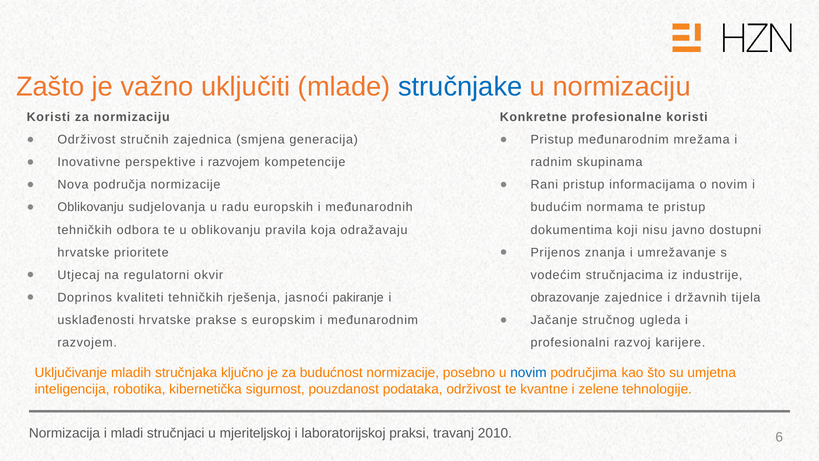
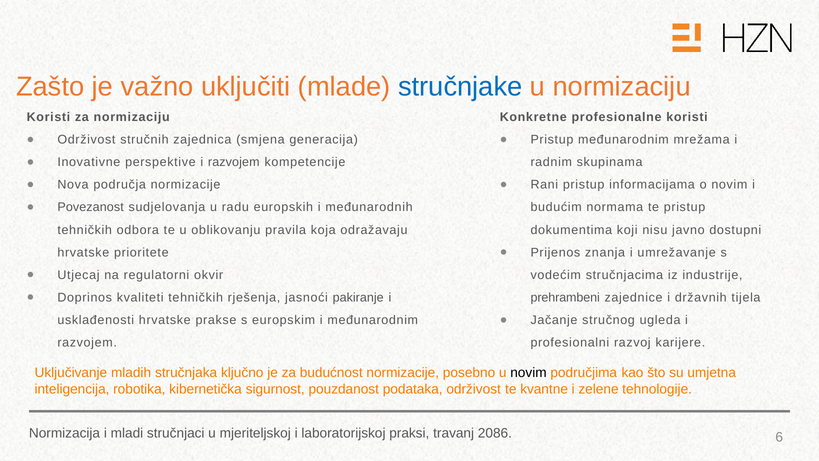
Oblikovanju at (91, 207): Oblikovanju -> Povezanost
obrazovanje: obrazovanje -> prehrambeni
novim at (528, 372) colour: blue -> black
2010: 2010 -> 2086
